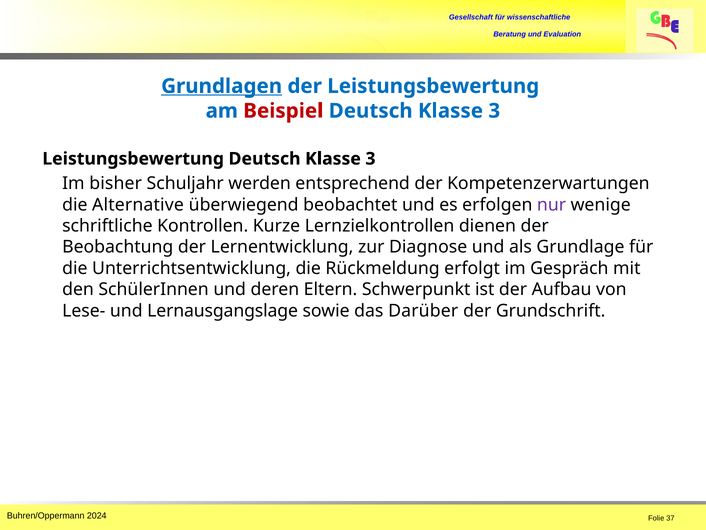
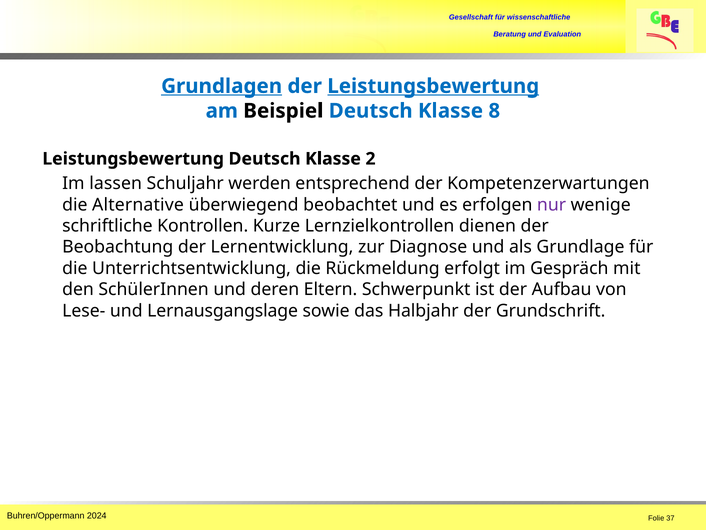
Leistungsbewertung at (433, 86) underline: none -> present
Beispiel colour: red -> black
3 at (494, 111): 3 -> 8
Leistungsbewertung Deutsch Klasse 3: 3 -> 2
bisher: bisher -> lassen
Darüber: Darüber -> Halbjahr
